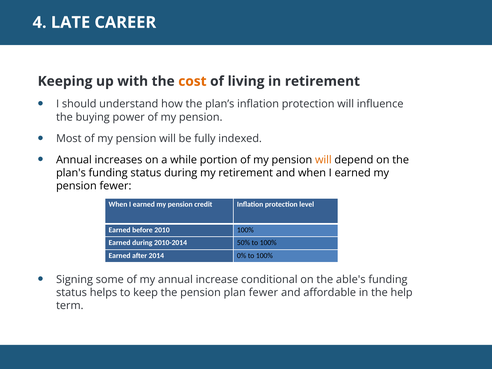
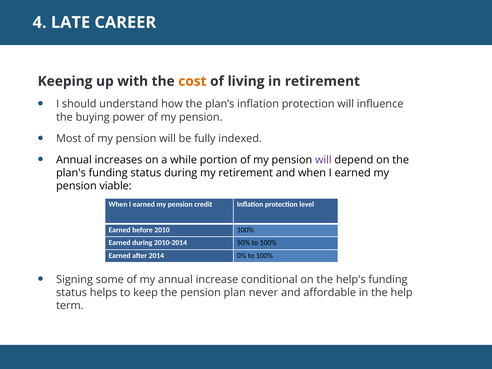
will at (323, 160) colour: orange -> purple
pension fewer: fewer -> viable
able's: able's -> help's
plan fewer: fewer -> never
